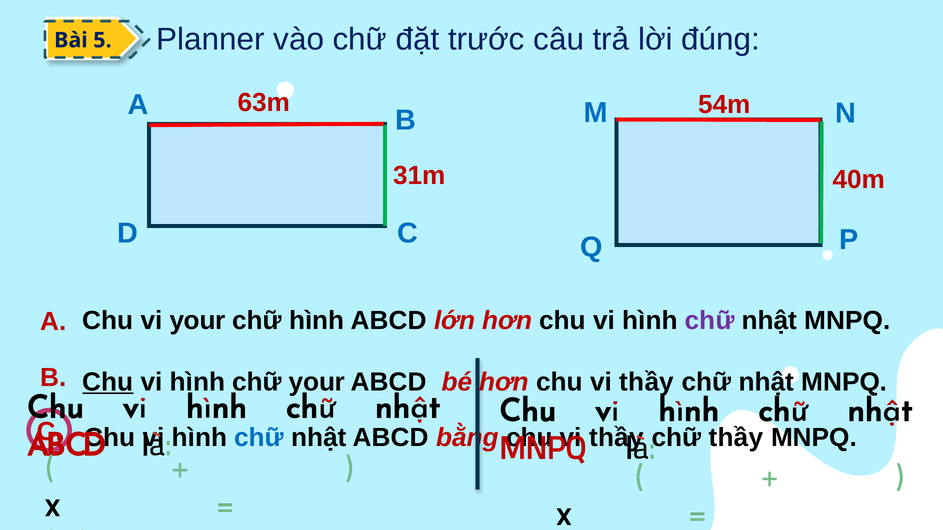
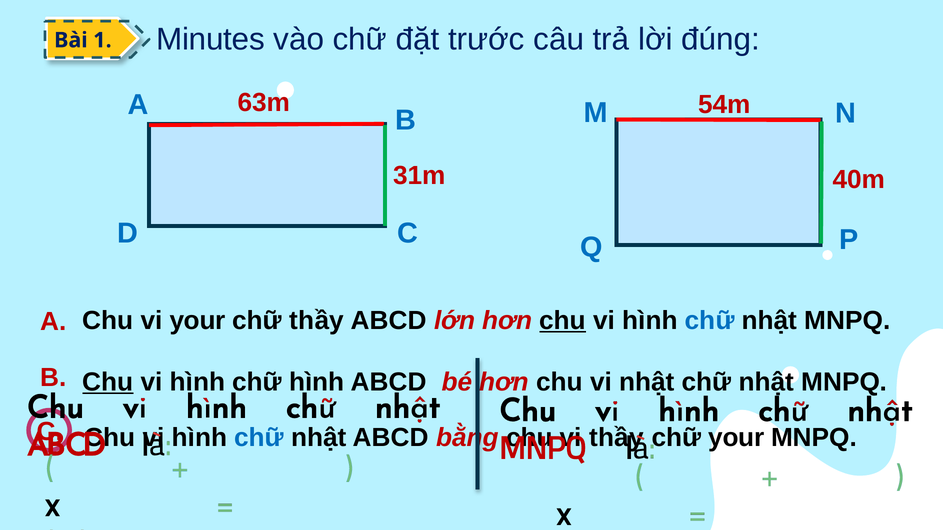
Planner: Planner -> Minutes
5: 5 -> 1
chữ hình: hình -> thầy
chu at (563, 321) underline: none -> present
chữ at (710, 321) colour: purple -> blue
chữ your: your -> hình
thầy at (647, 382): thầy -> nhật
chữ thầy: thầy -> your
